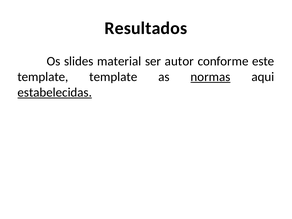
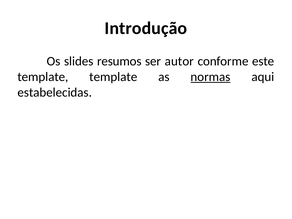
Resultados: Resultados -> Introdução
material: material -> resumos
estabelecidas underline: present -> none
